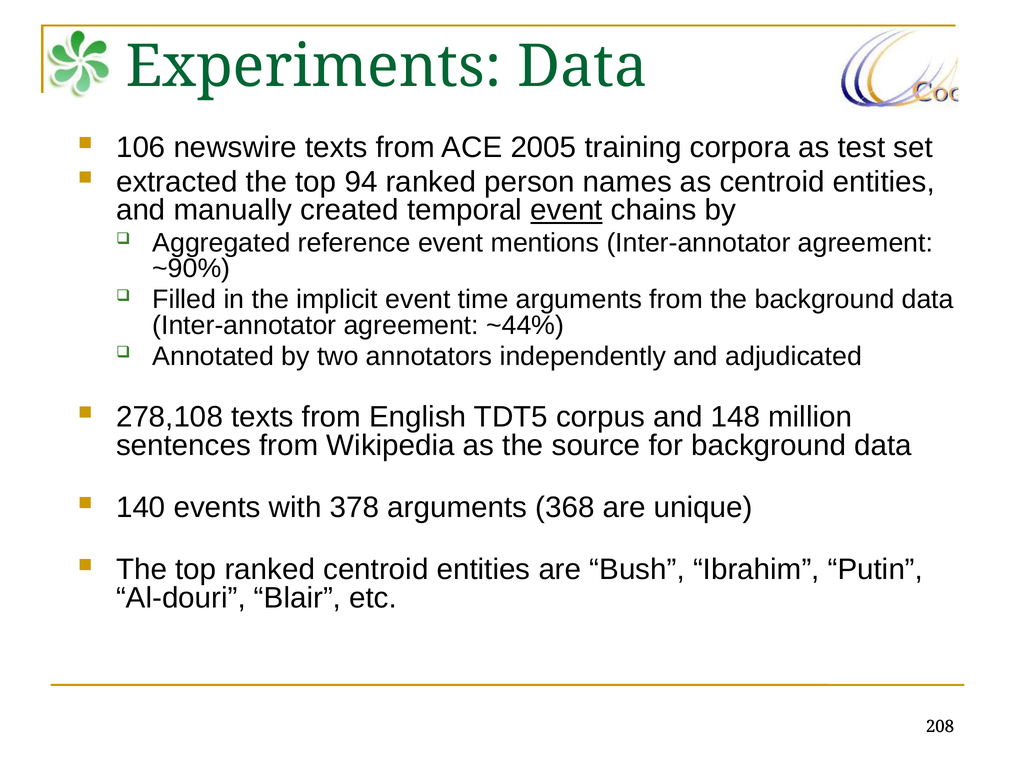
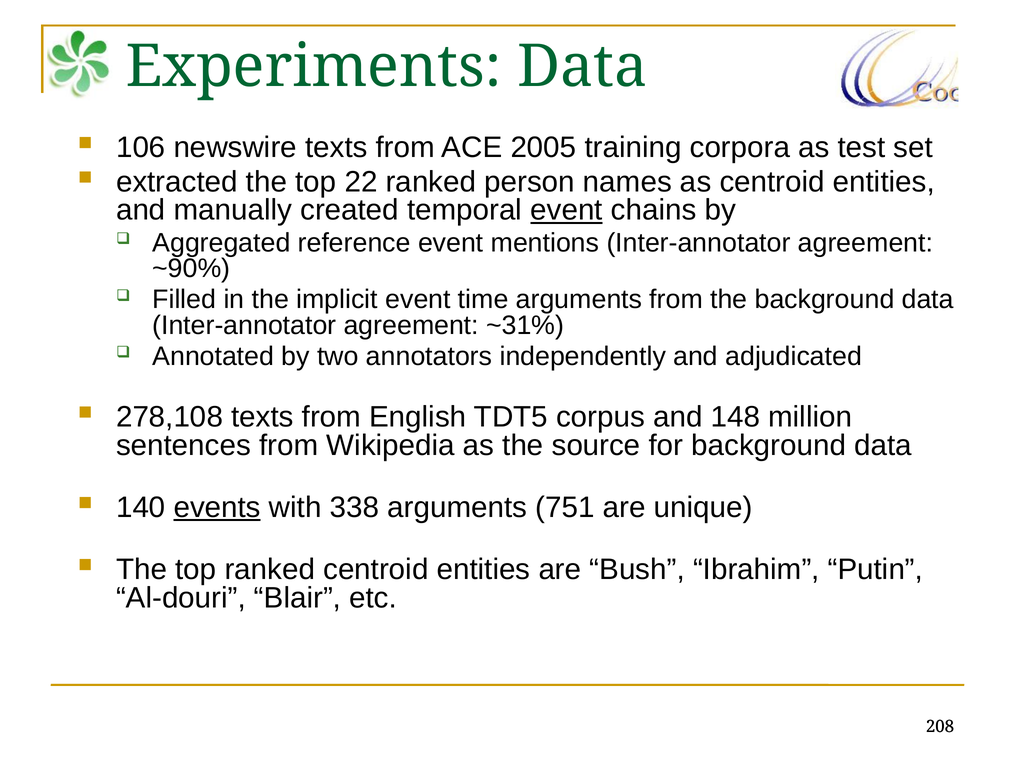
94: 94 -> 22
~44%: ~44% -> ~31%
events underline: none -> present
378: 378 -> 338
368: 368 -> 751
